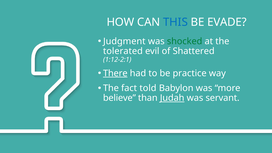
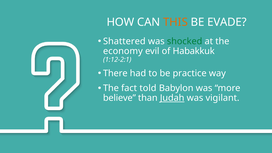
THIS colour: blue -> orange
Judgment: Judgment -> Shattered
tolerated: tolerated -> economy
Shattered: Shattered -> Habakkuk
There underline: present -> none
servant: servant -> vigilant
